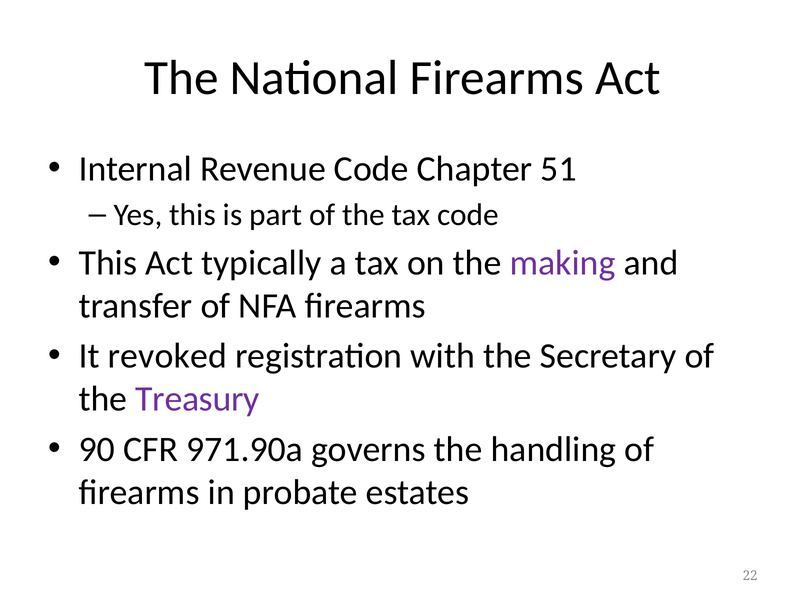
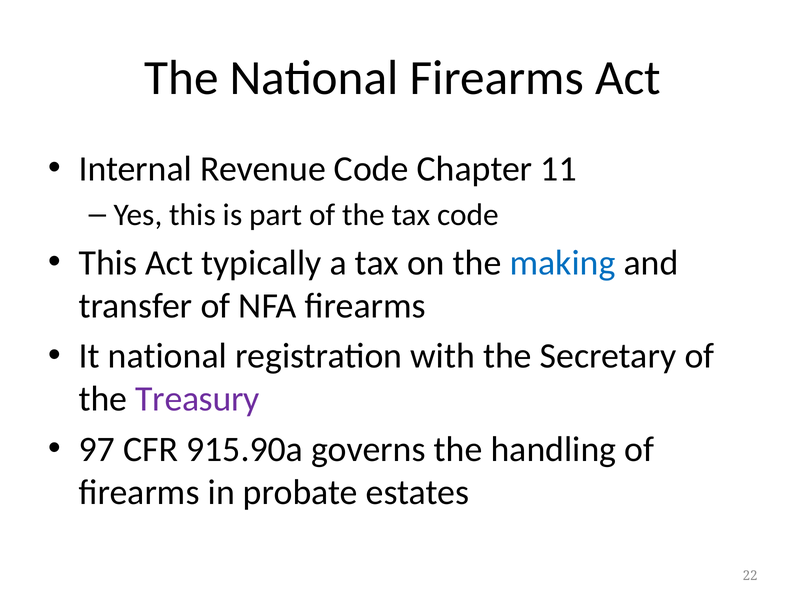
51: 51 -> 11
making colour: purple -> blue
It revoked: revoked -> national
90: 90 -> 97
971.90a: 971.90a -> 915.90a
